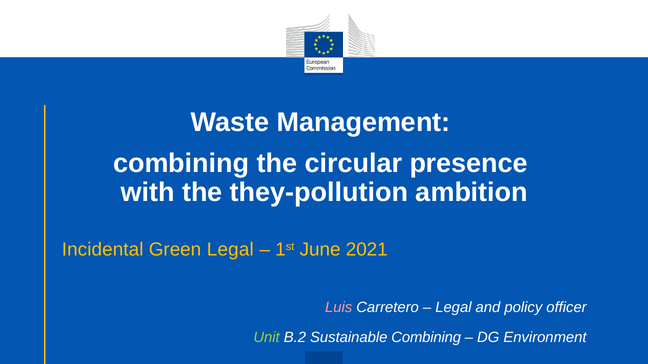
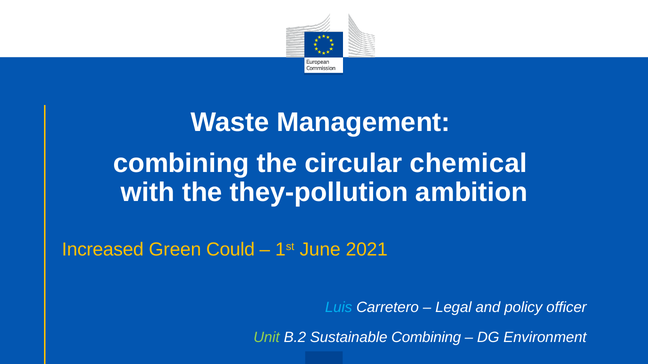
presence: presence -> chemical
Incidental: Incidental -> Increased
Green Legal: Legal -> Could
Luis colour: pink -> light blue
